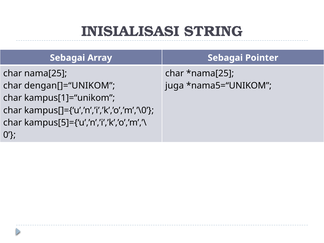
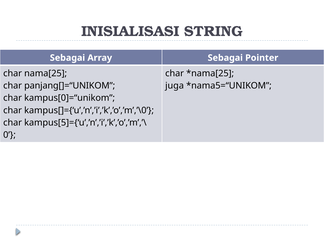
dengan[]=“UNIKOM: dengan[]=“UNIKOM -> panjang[]=“UNIKOM
kampus[1]=“unikom: kampus[1]=“unikom -> kampus[0]=“unikom
